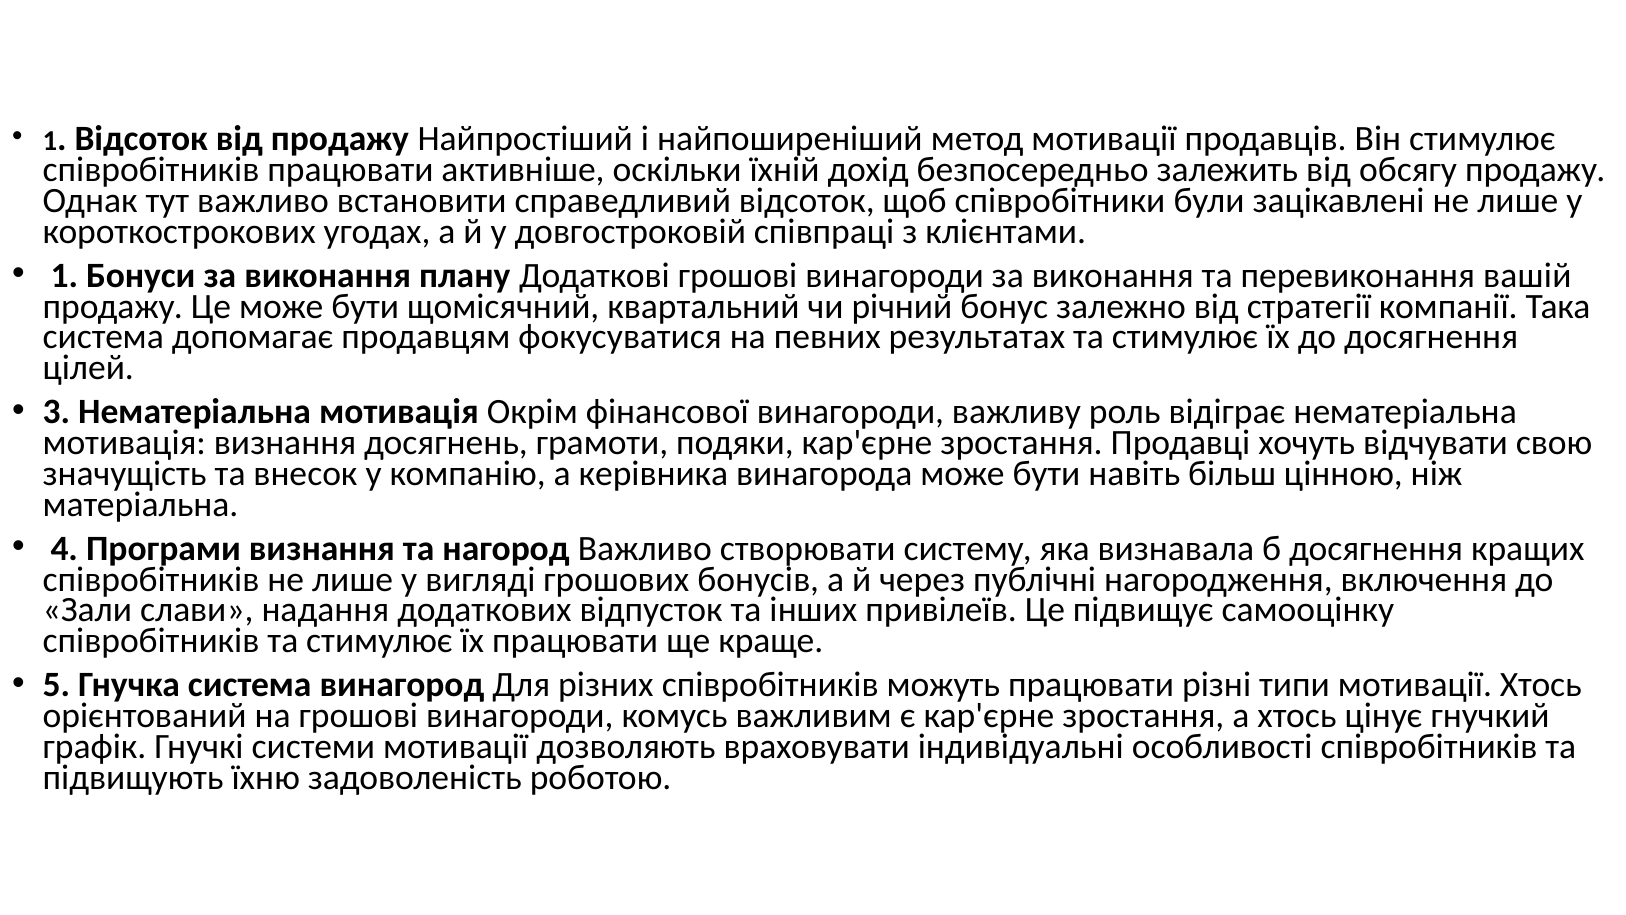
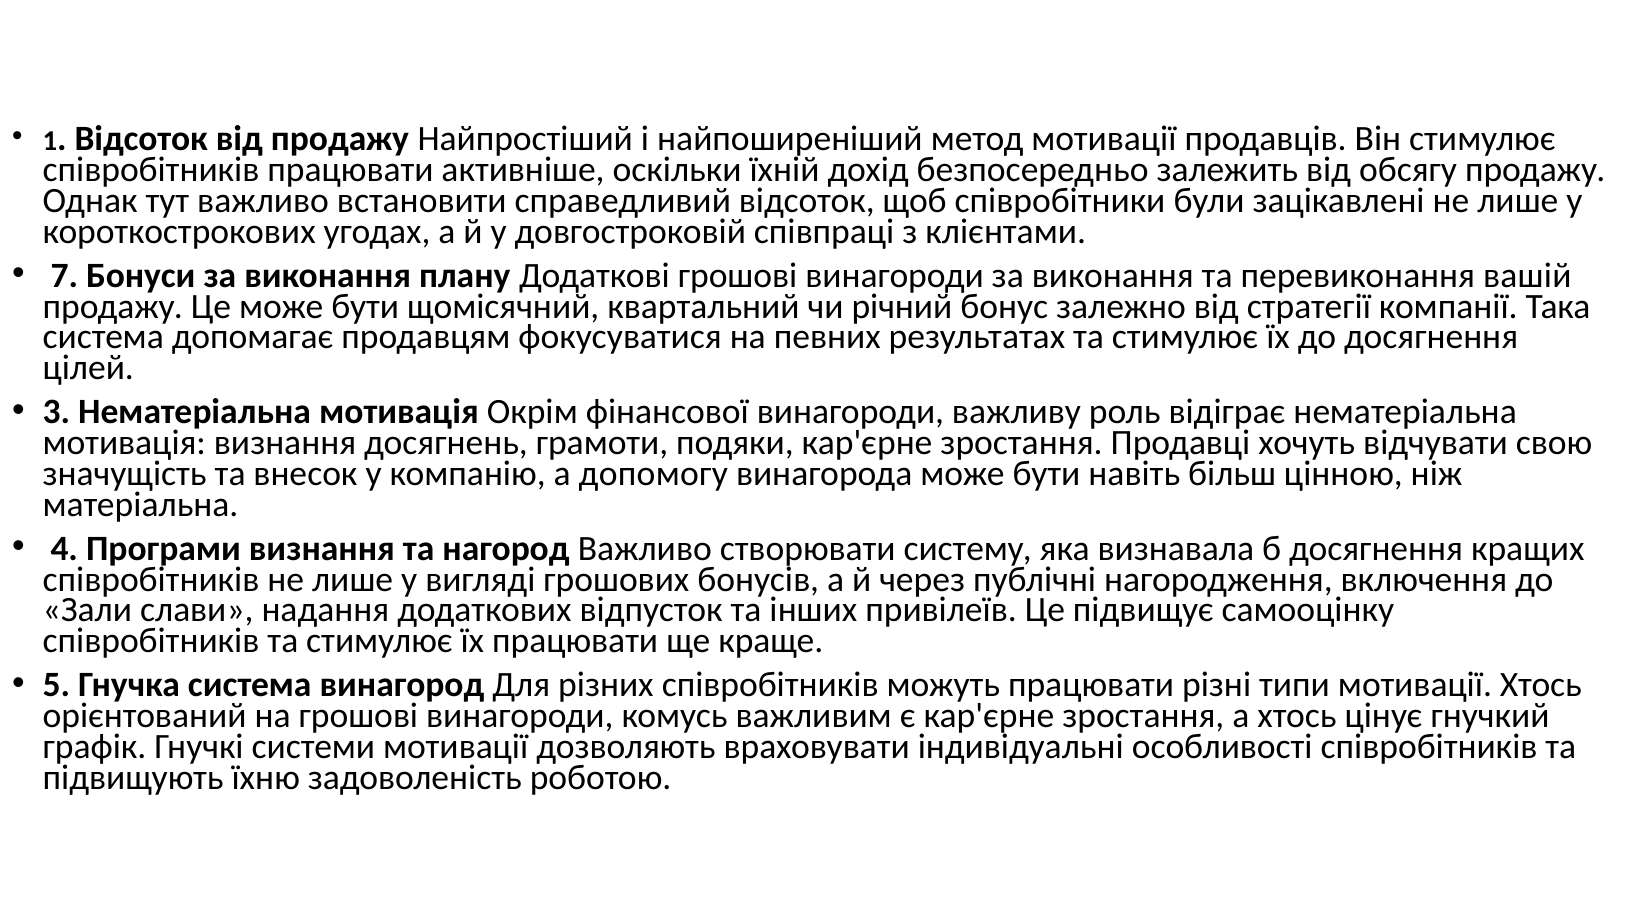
1 at (64, 276): 1 -> 7
керівника: керівника -> допомогу
